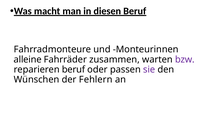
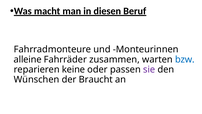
bzw colour: purple -> blue
reparieren beruf: beruf -> keine
Fehlern: Fehlern -> Braucht
